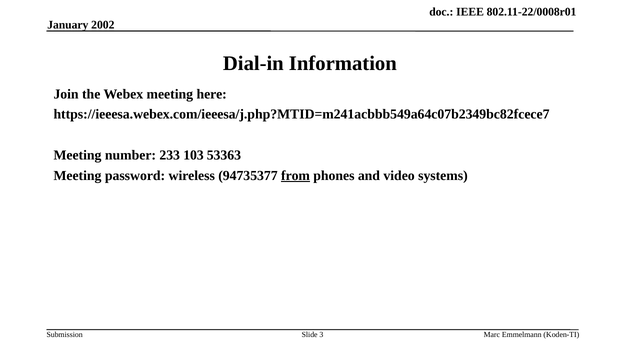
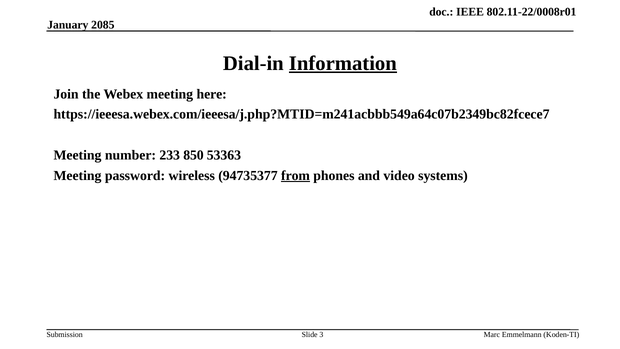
2002: 2002 -> 2085
Information underline: none -> present
103: 103 -> 850
